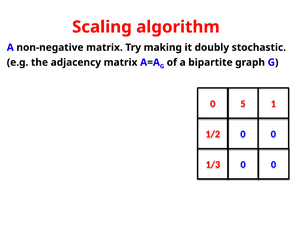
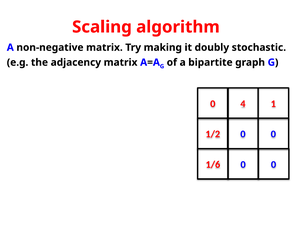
5: 5 -> 4
1/3: 1/3 -> 1/6
